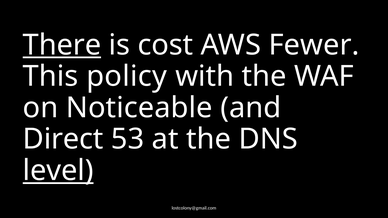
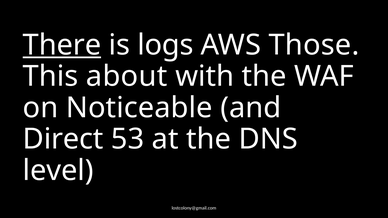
cost: cost -> logs
Fewer: Fewer -> Those
policy: policy -> about
level underline: present -> none
